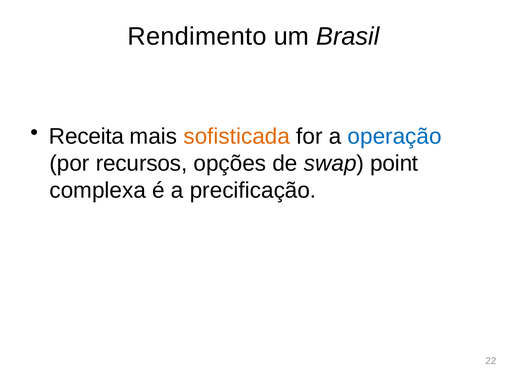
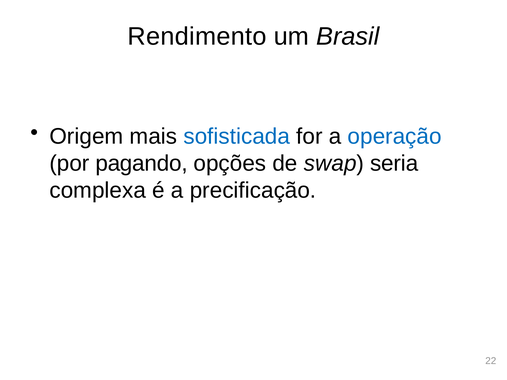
Receita: Receita -> Origem
sofisticada colour: orange -> blue
recursos: recursos -> pagando
point: point -> seria
